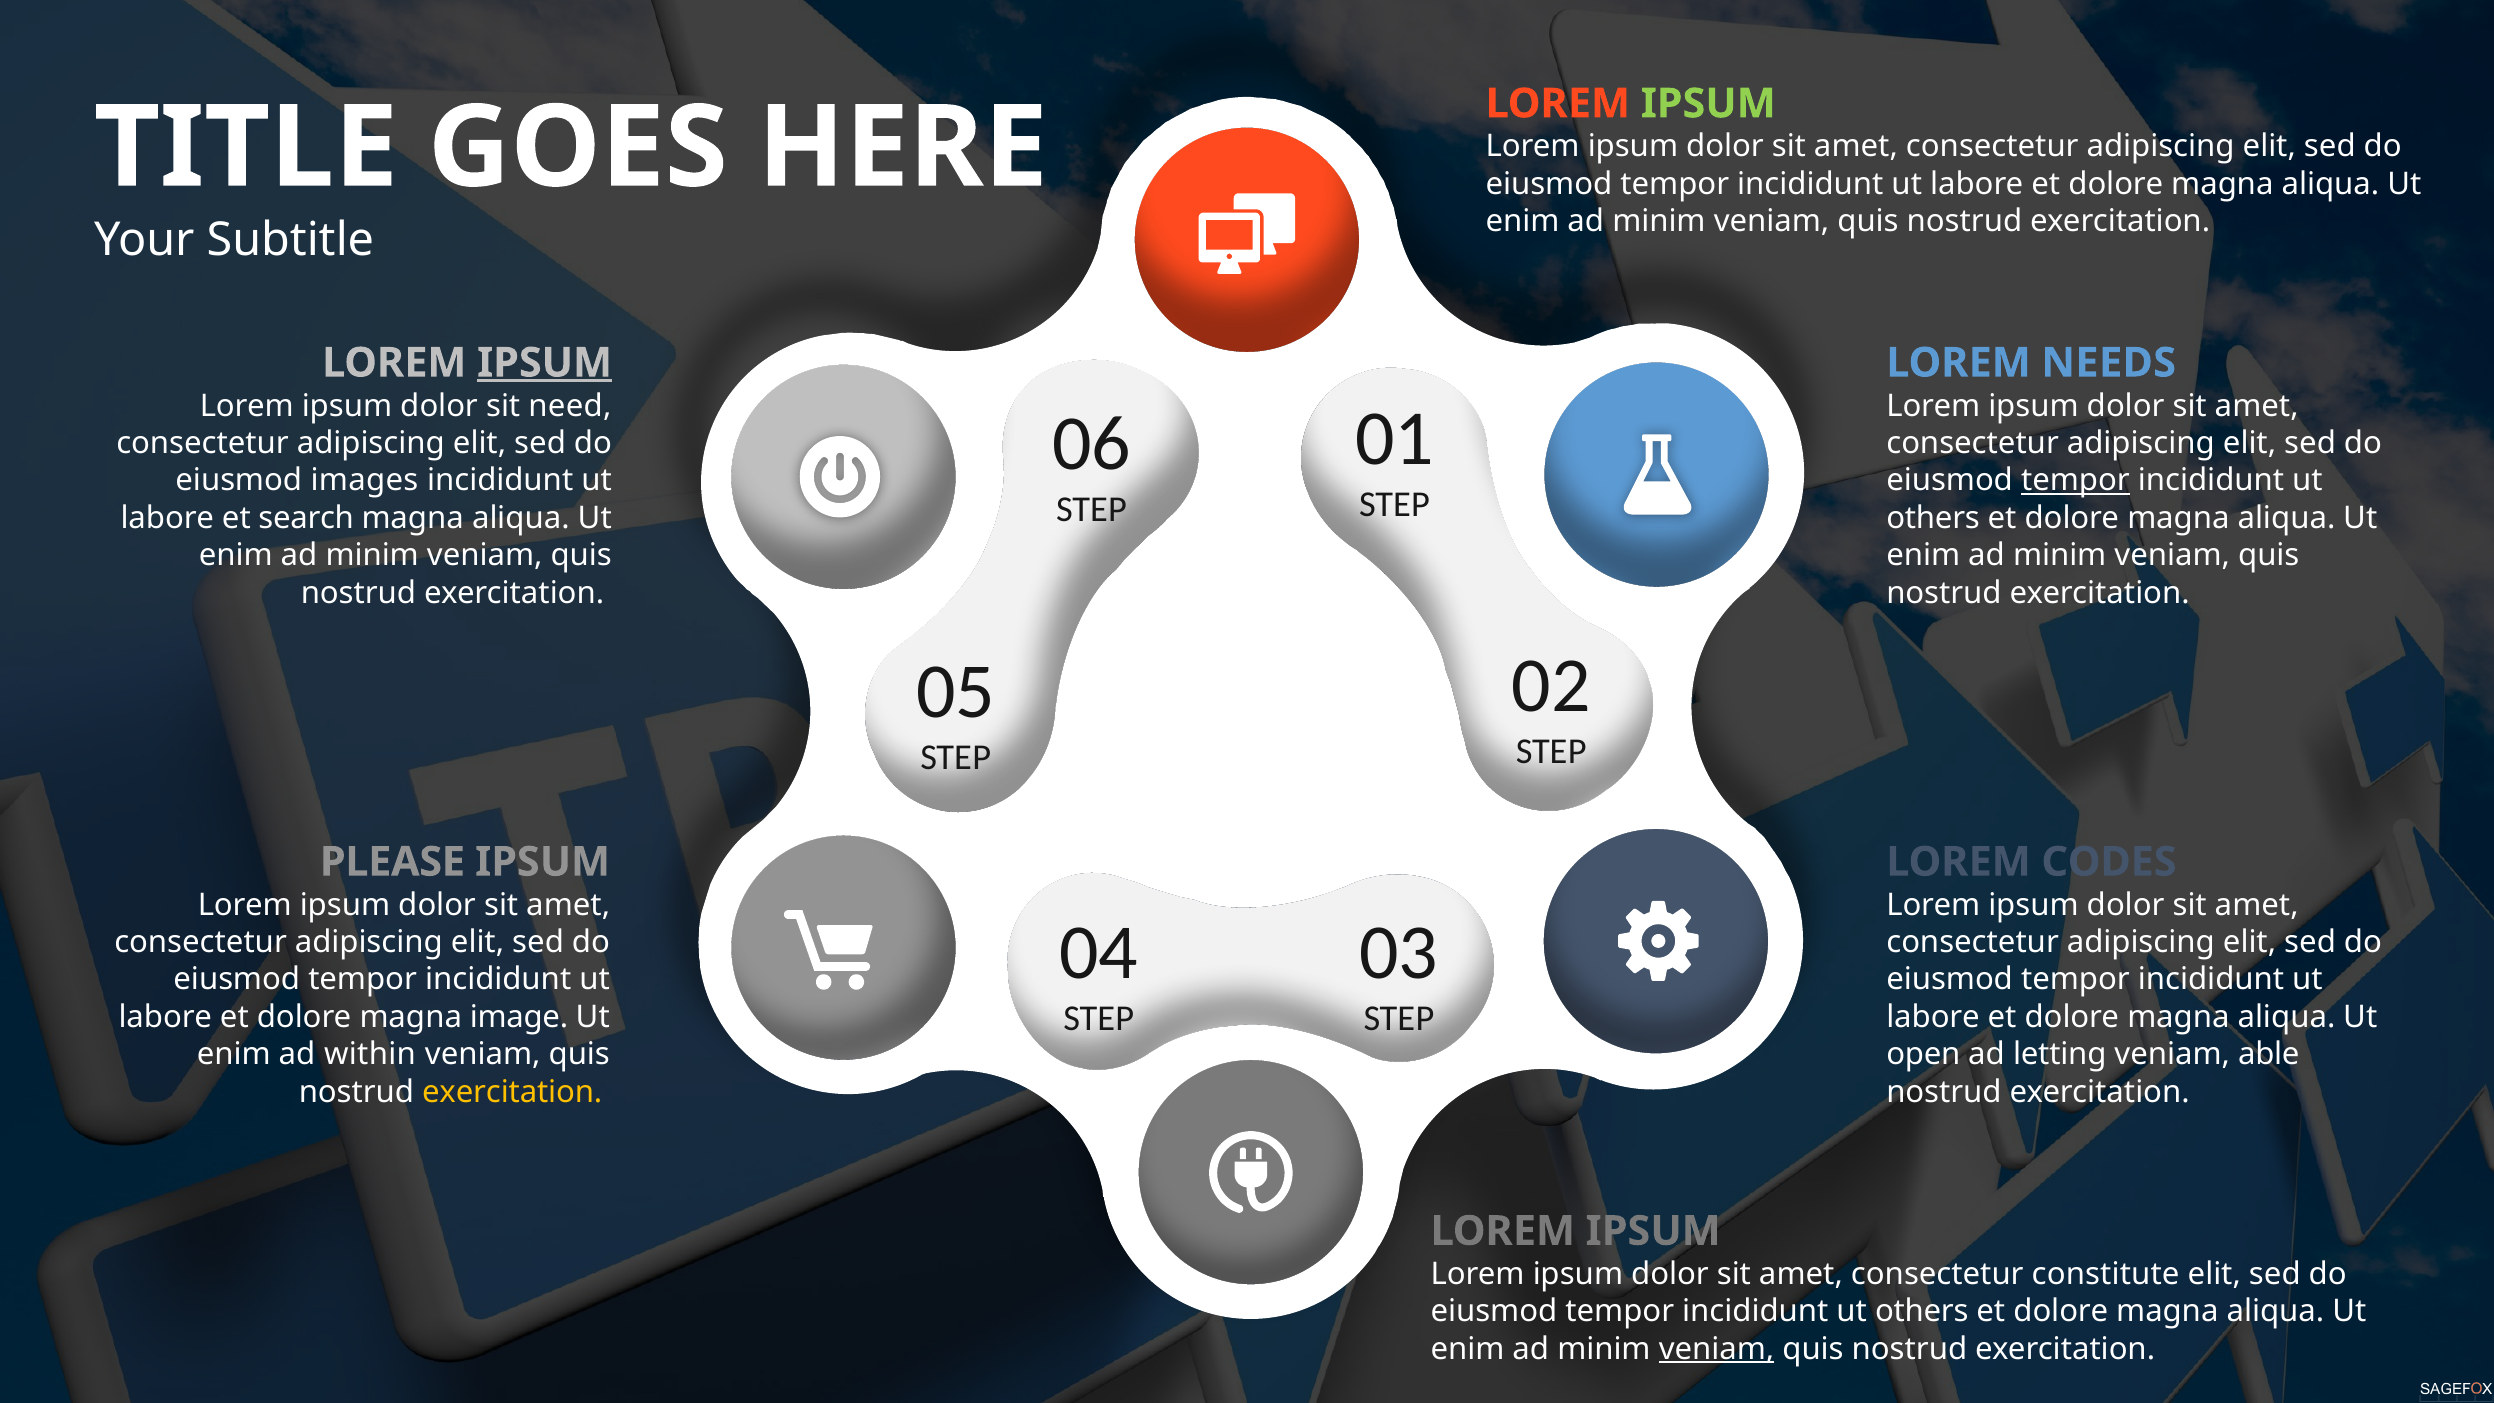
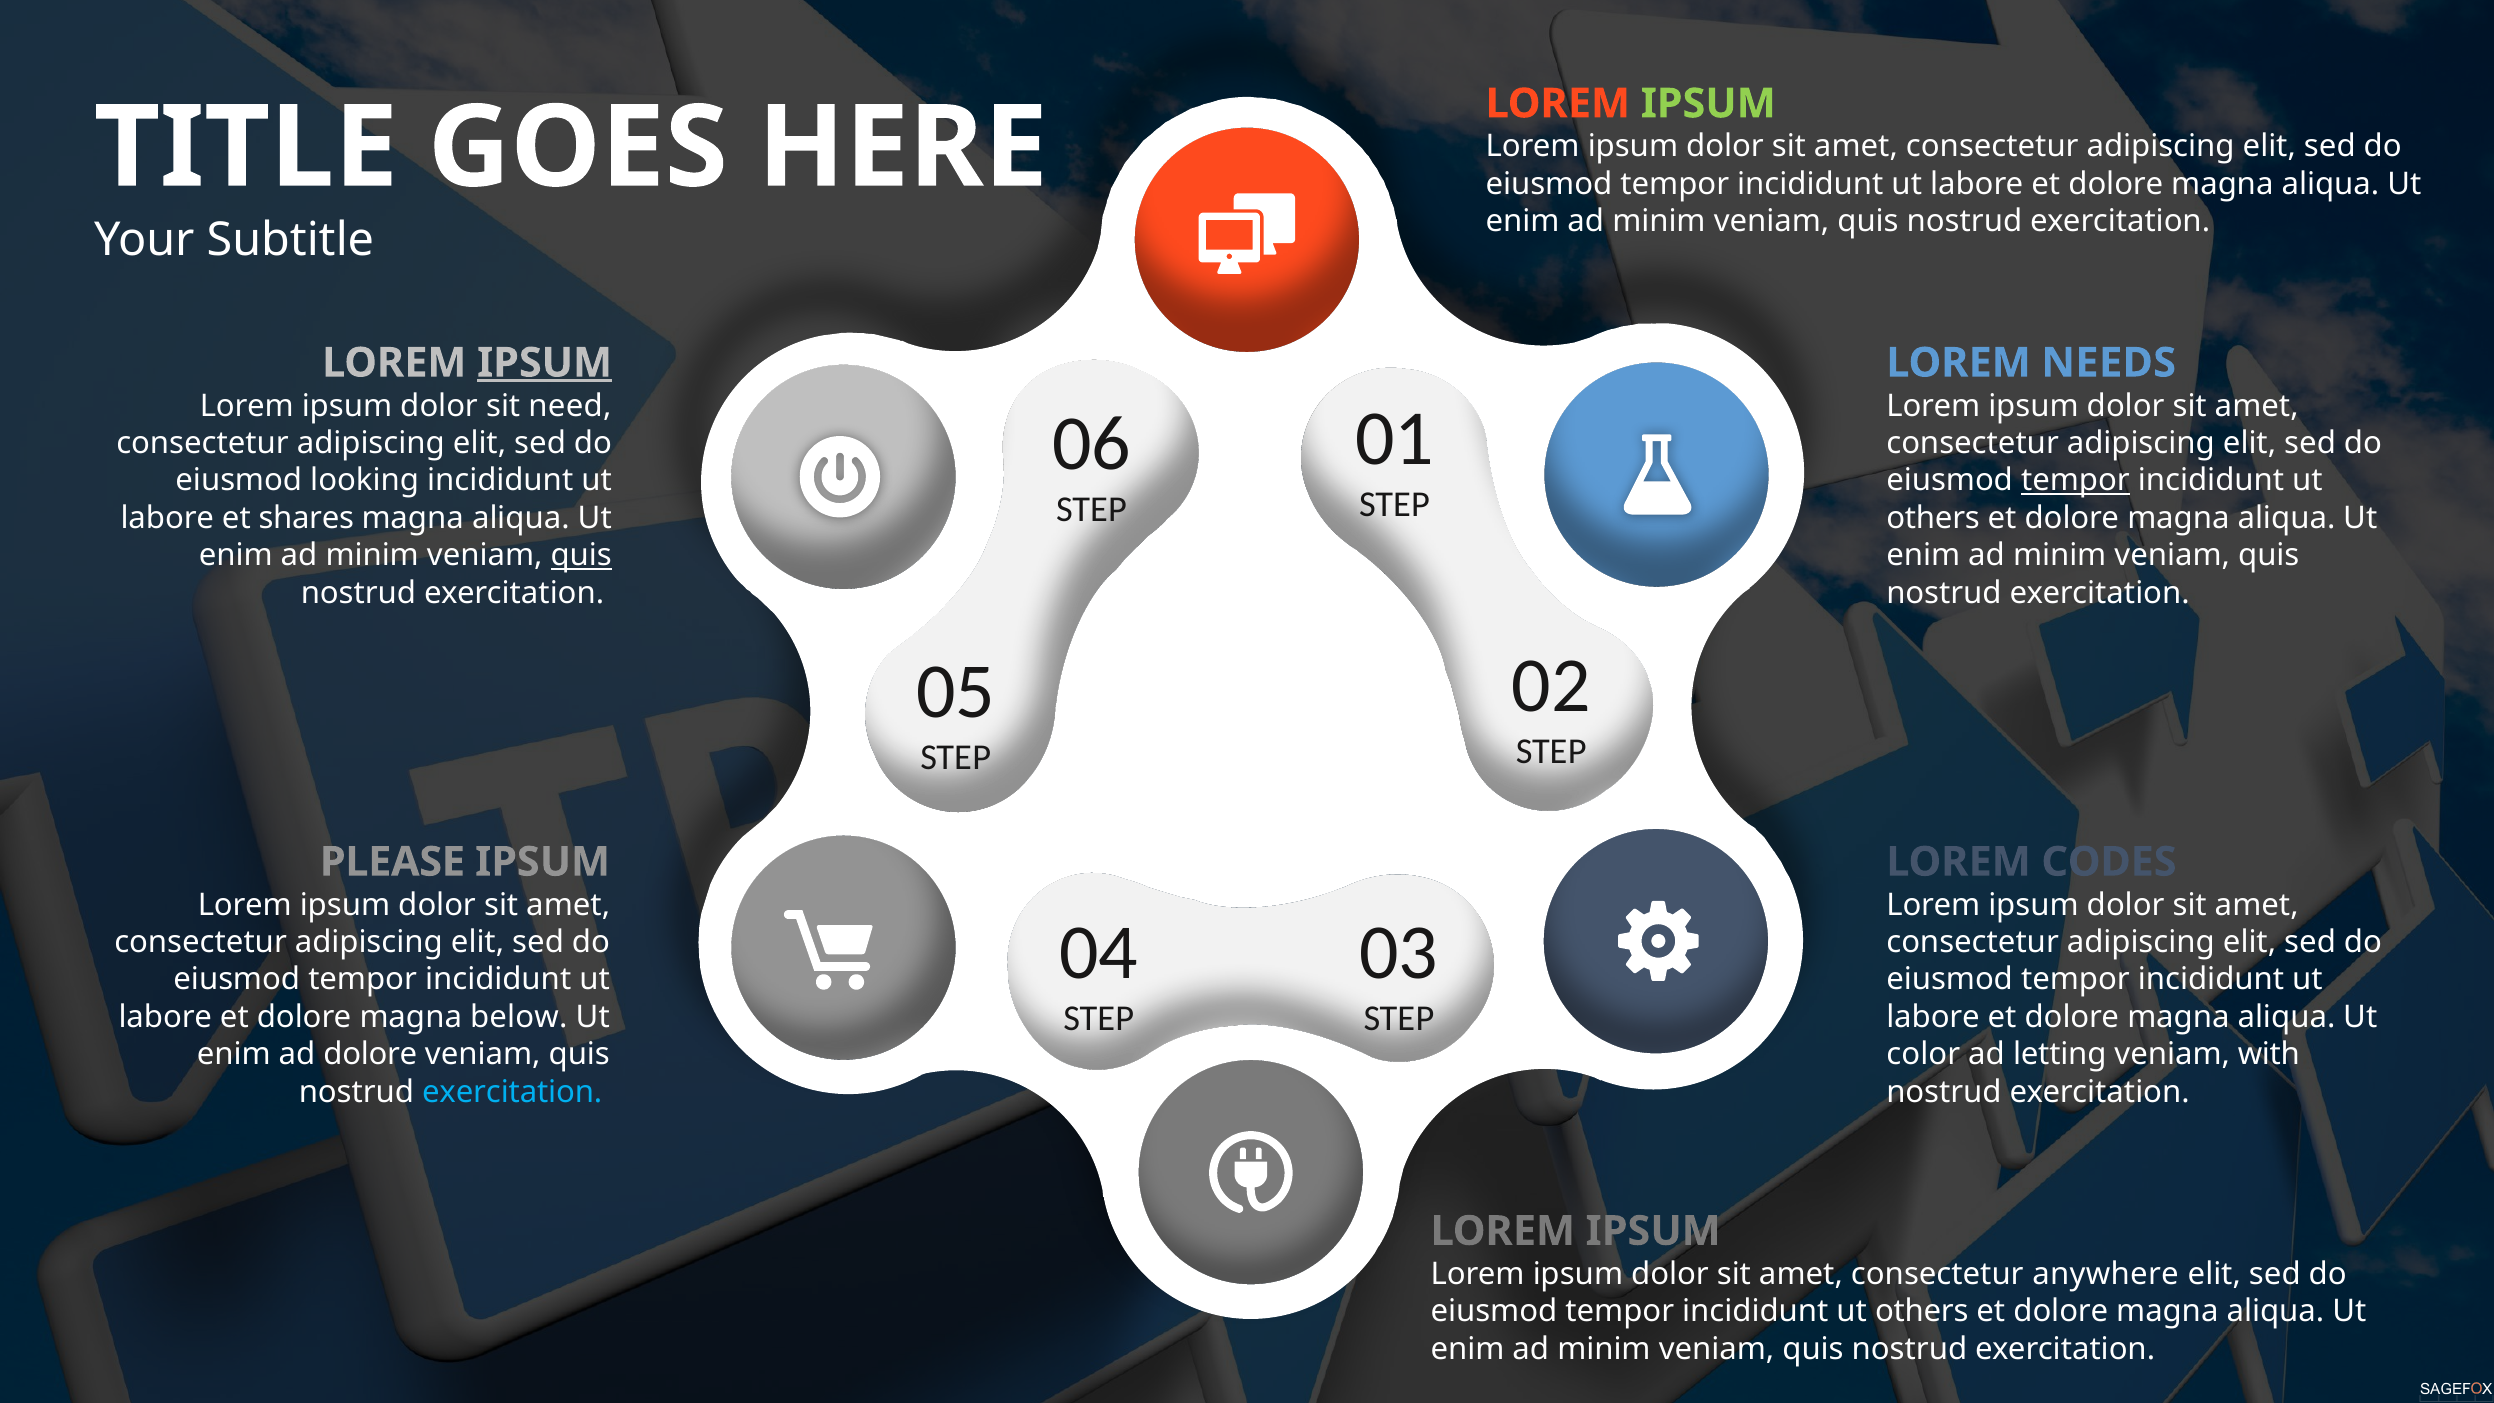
images: images -> looking
search: search -> shares
quis at (581, 555) underline: none -> present
image: image -> below
ad within: within -> dolore
open: open -> color
able: able -> with
exercitation at (512, 1092) colour: yellow -> light blue
constitute: constitute -> anywhere
veniam at (1716, 1349) underline: present -> none
